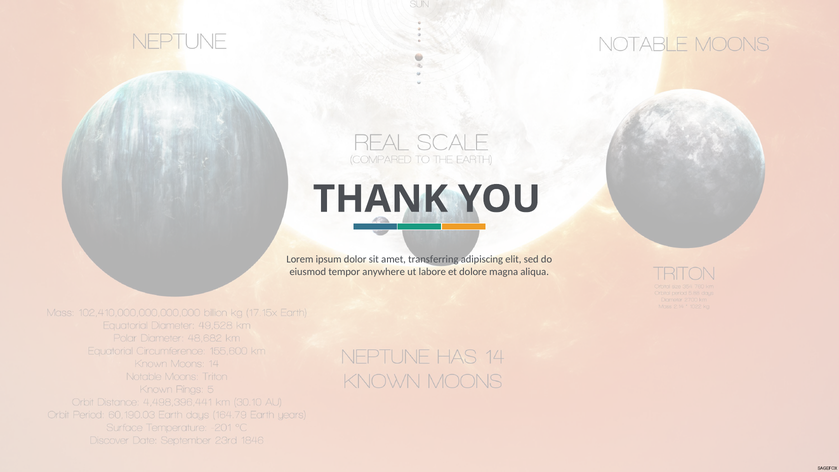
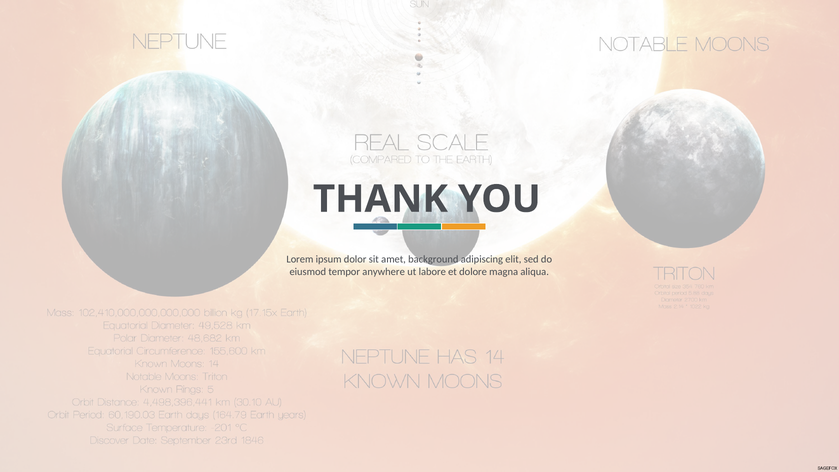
transferring: transferring -> background
